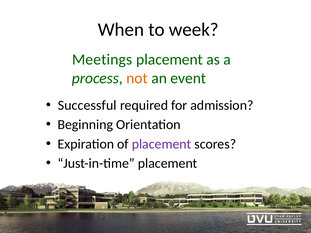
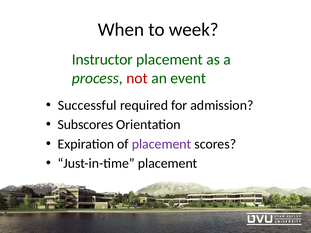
Meetings: Meetings -> Instructor
not colour: orange -> red
Beginning: Beginning -> Subscores
